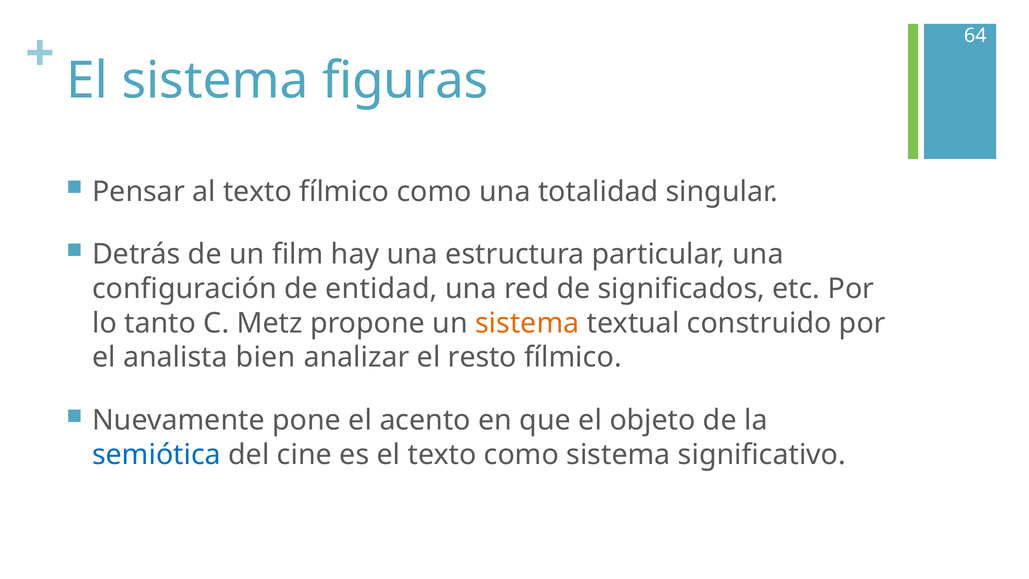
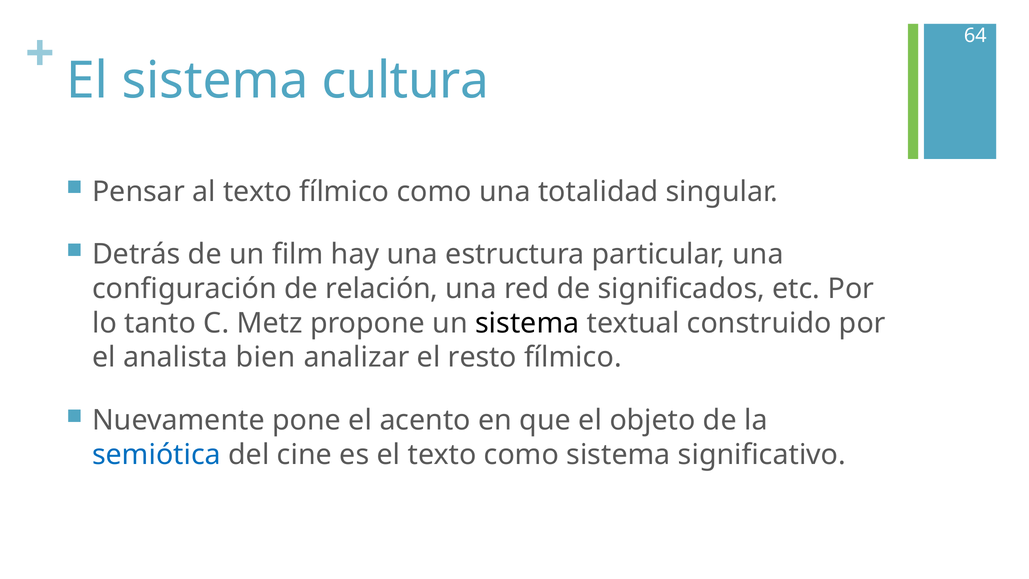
figuras: figuras -> cultura
entidad: entidad -> relación
sistema at (527, 323) colour: orange -> black
